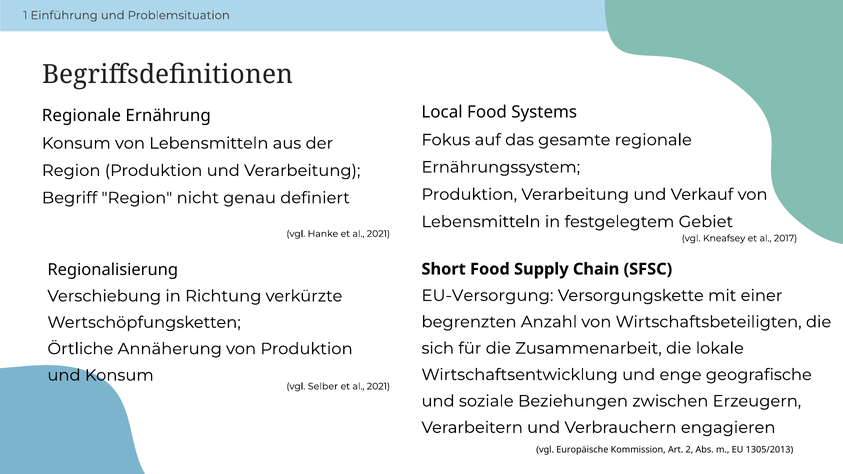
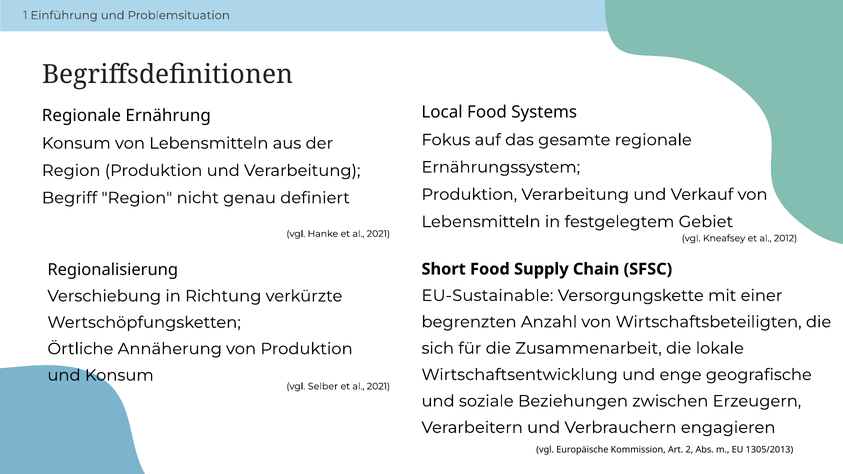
2017: 2017 -> 2012
EU-Versorgung: EU-Versorgung -> EU-Sustainable
